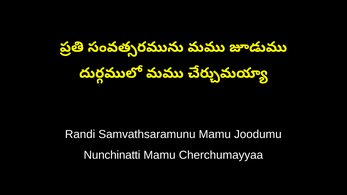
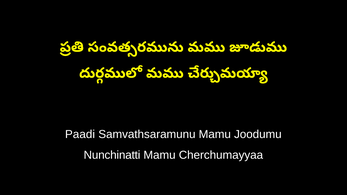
Randi: Randi -> Paadi
